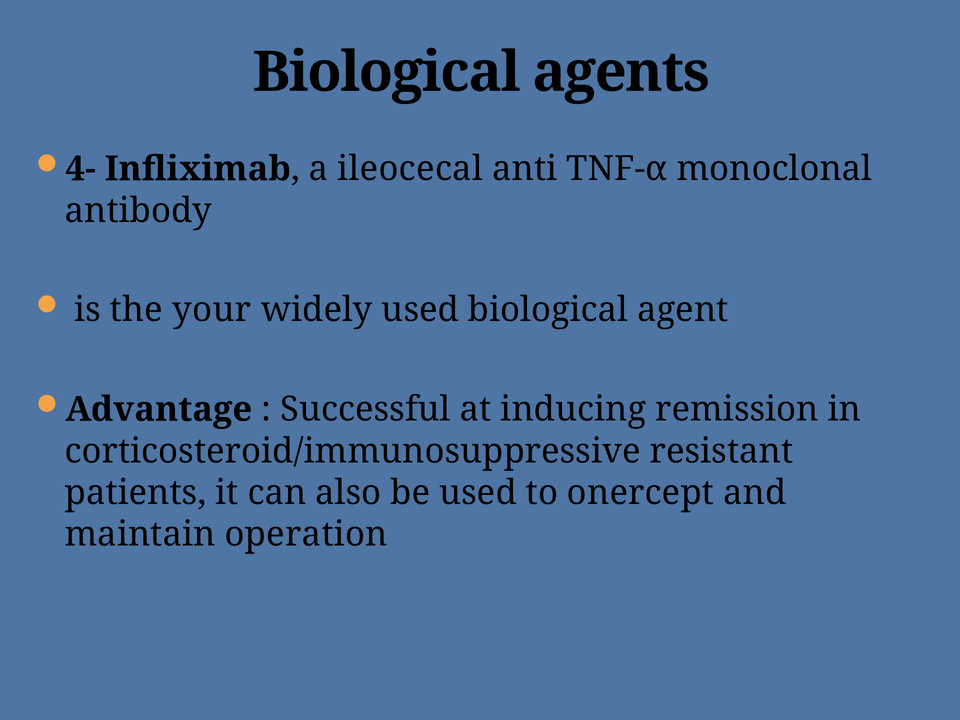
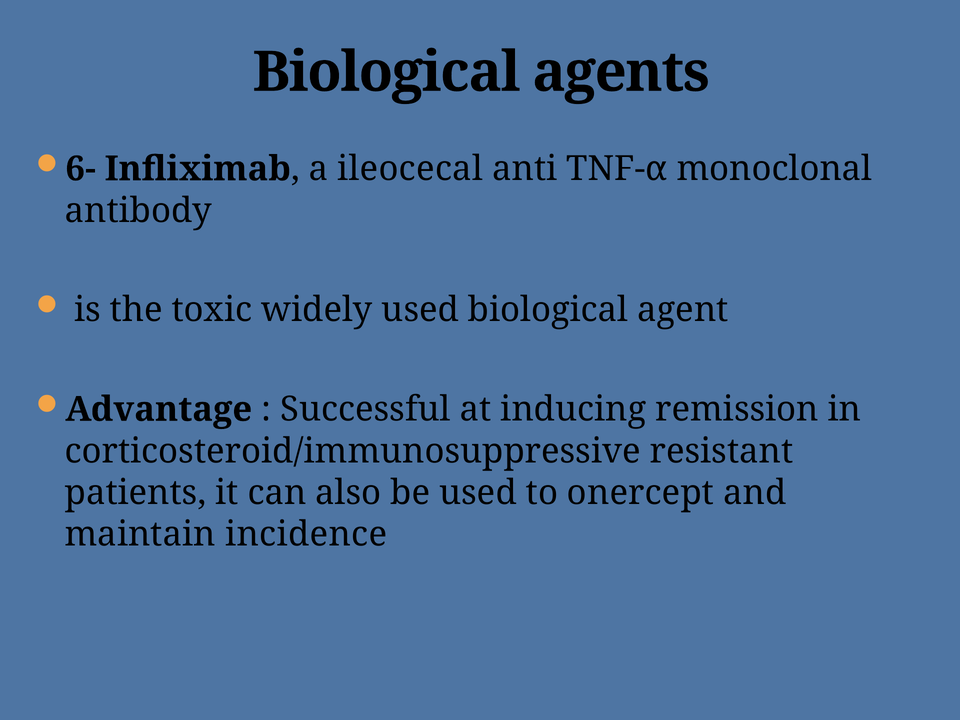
4-: 4- -> 6-
your: your -> toxic
operation: operation -> incidence
